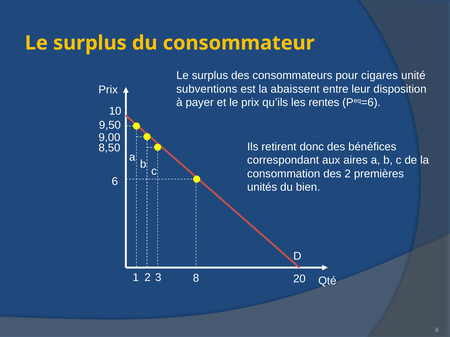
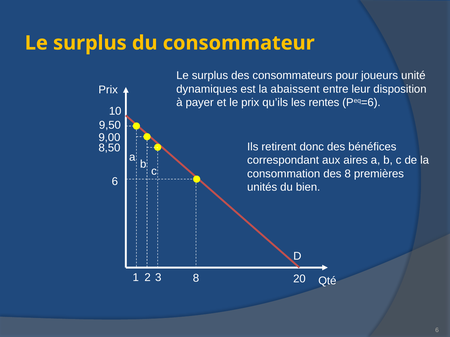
cigares: cigares -> joueurs
subventions: subventions -> dynamiques
des 2: 2 -> 8
